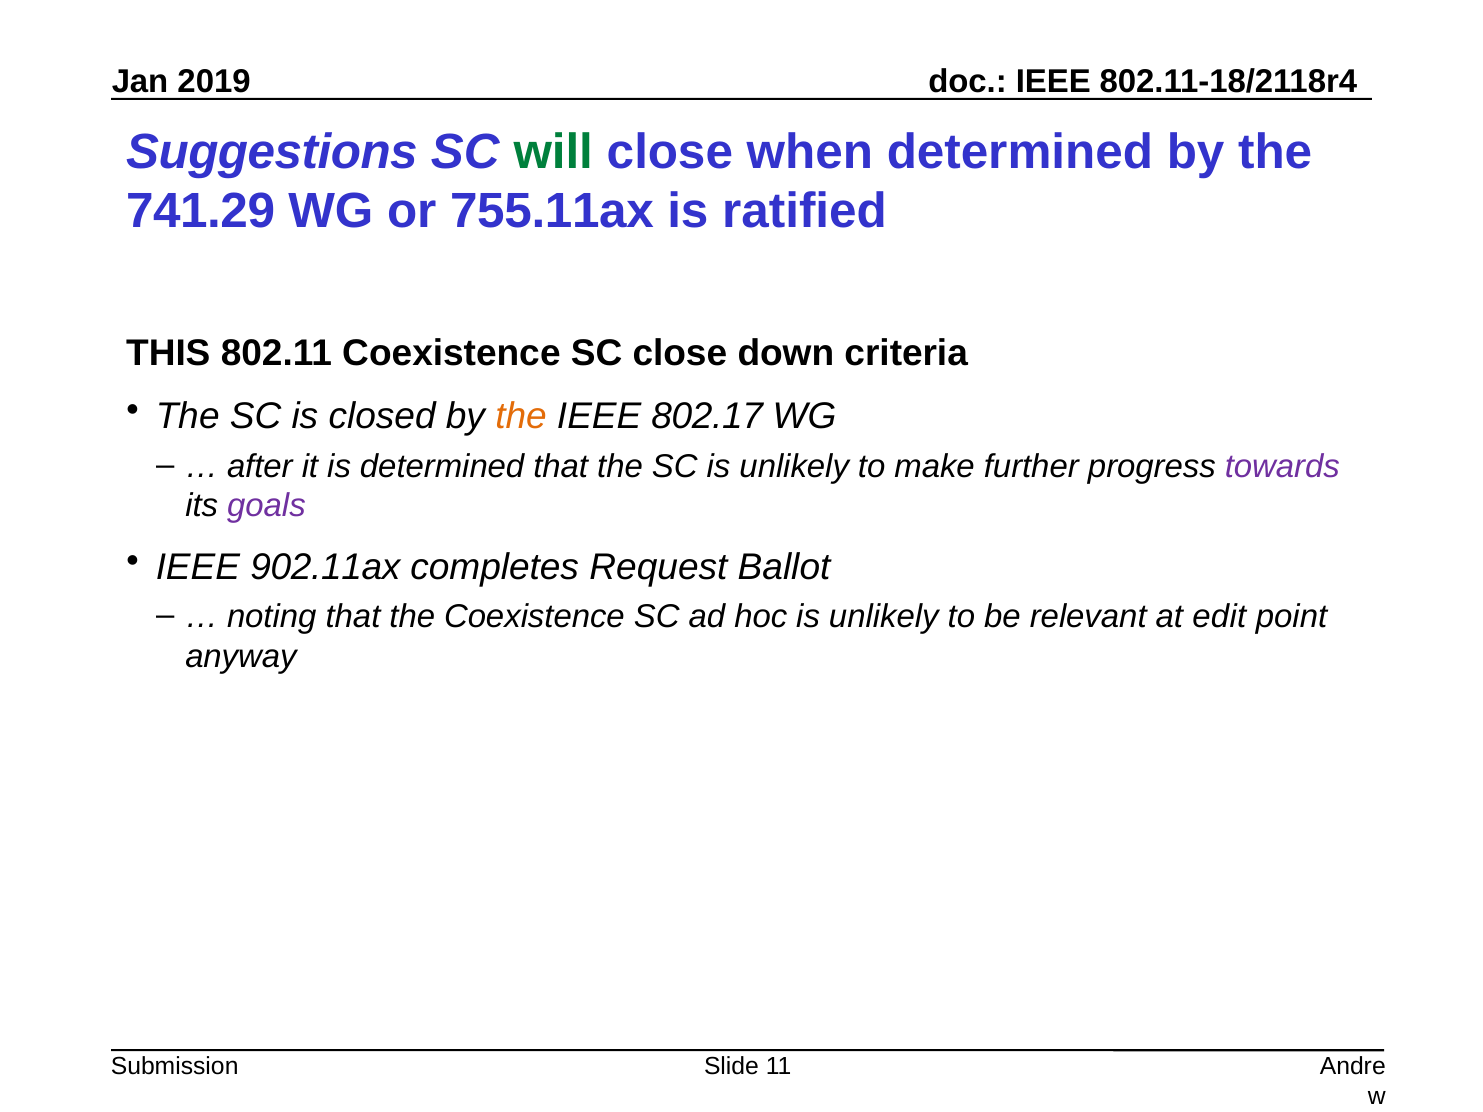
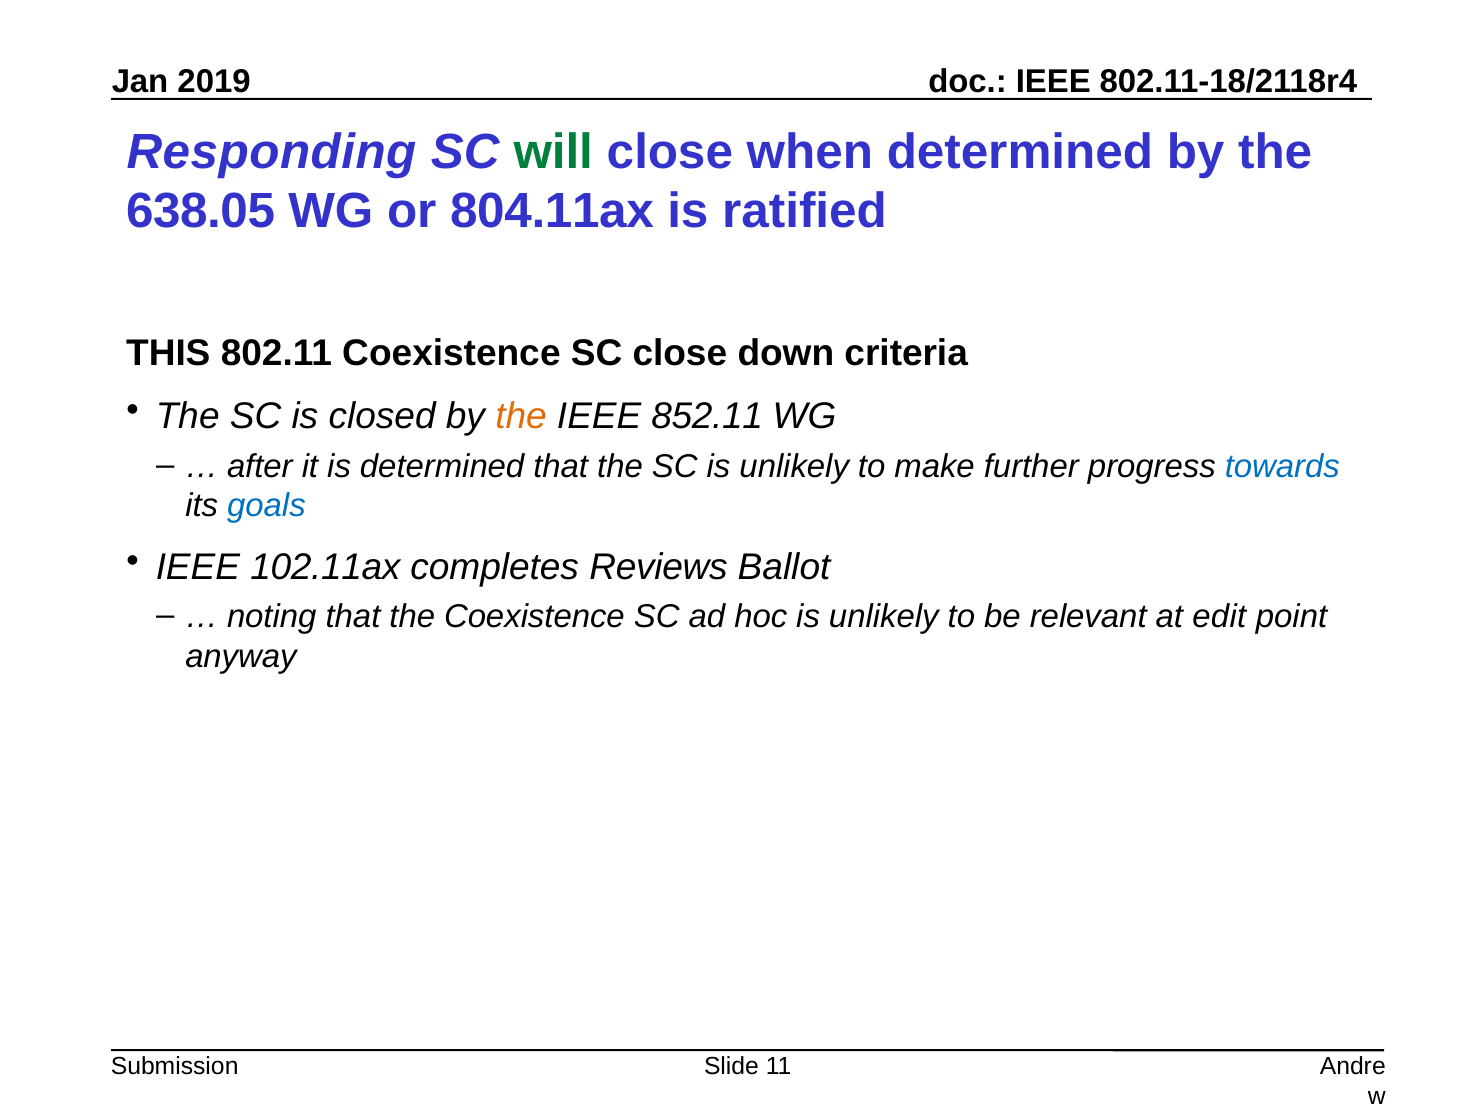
Suggestions: Suggestions -> Responding
741.29: 741.29 -> 638.05
755.11ax: 755.11ax -> 804.11ax
802.17: 802.17 -> 852.11
towards colour: purple -> blue
goals colour: purple -> blue
902.11ax: 902.11ax -> 102.11ax
Request: Request -> Reviews
